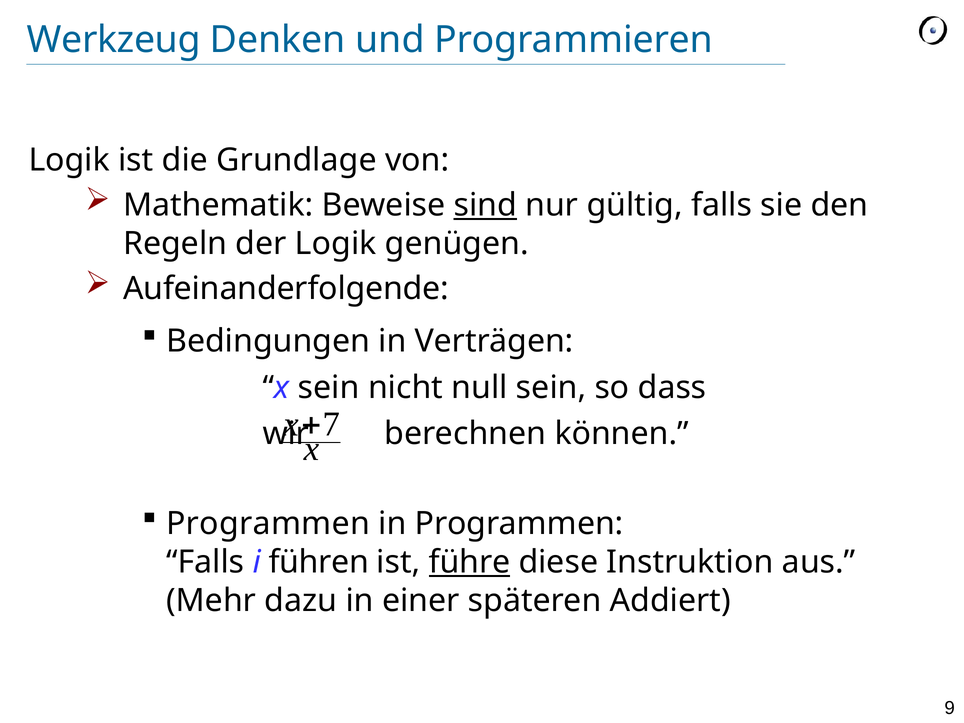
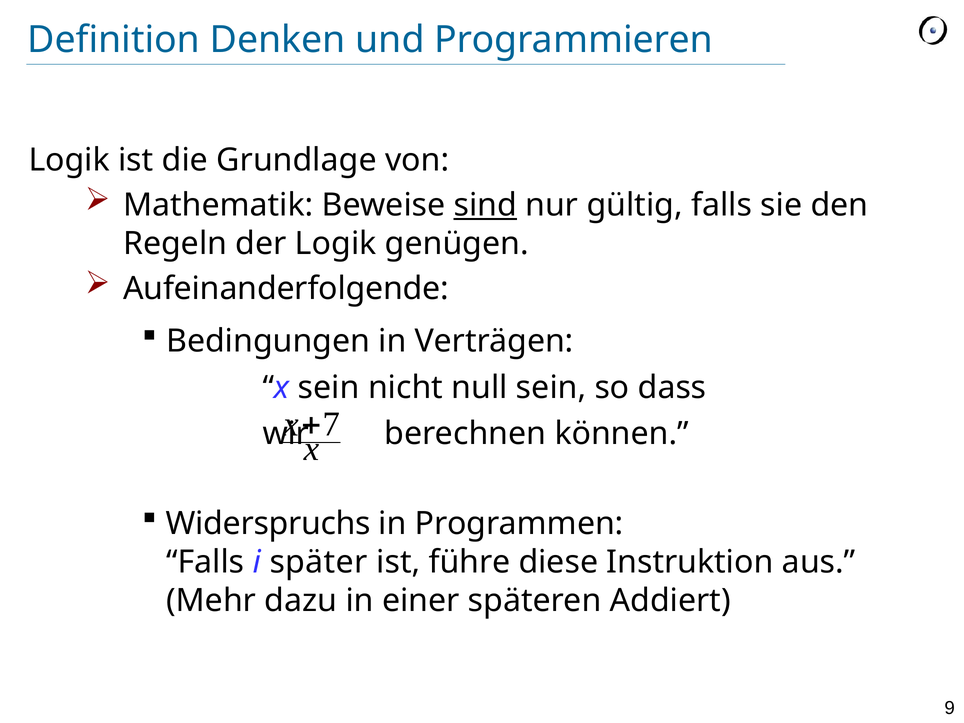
Werkzeug: Werkzeug -> Definition
Programmen at (268, 524): Programmen -> Widerspruchs
führen: führen -> später
führe underline: present -> none
